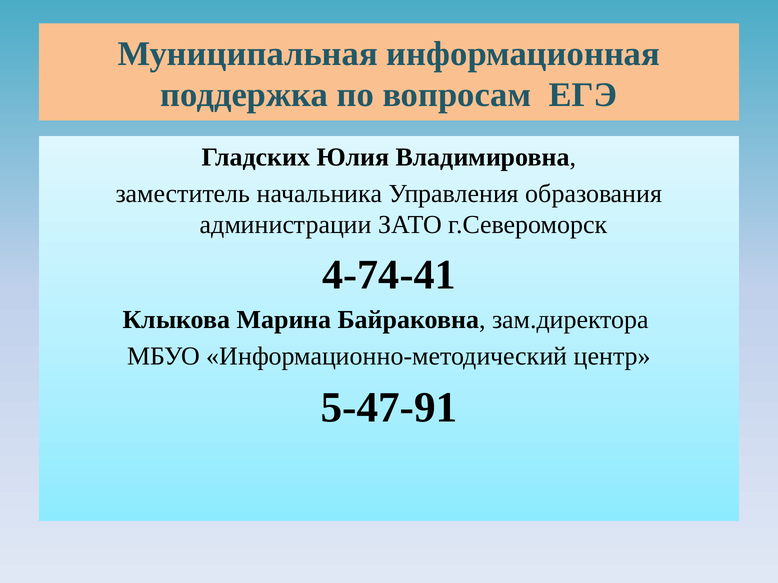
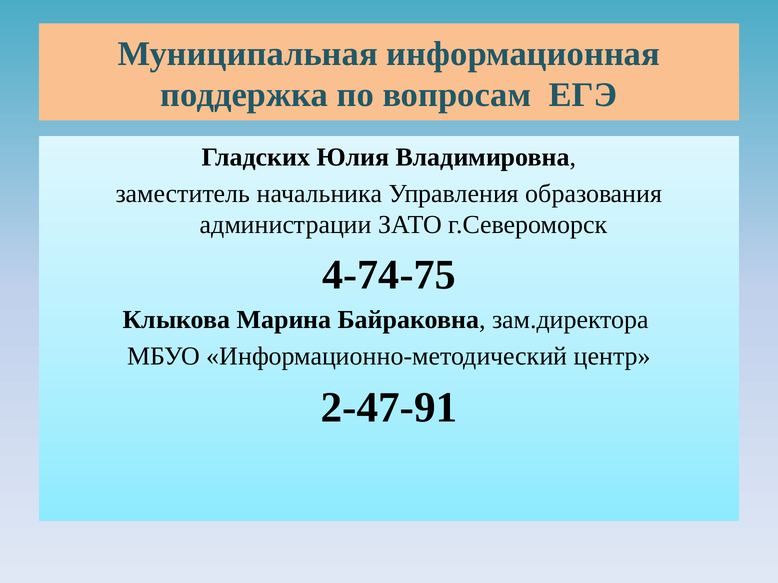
4-74-41: 4-74-41 -> 4-74-75
5-47-91: 5-47-91 -> 2-47-91
